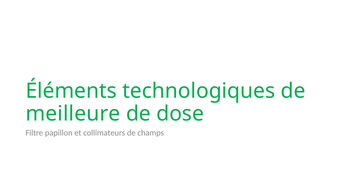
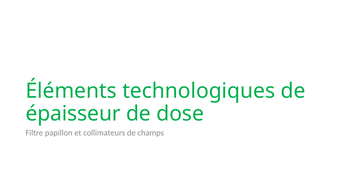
meilleure: meilleure -> épaisseur
